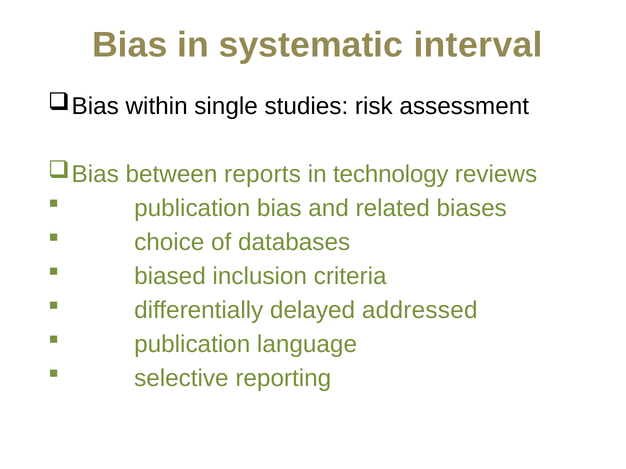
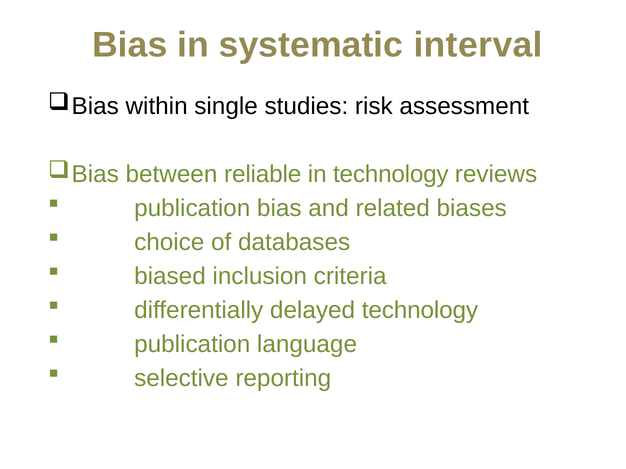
reports: reports -> reliable
delayed addressed: addressed -> technology
